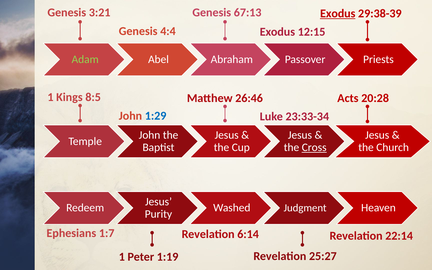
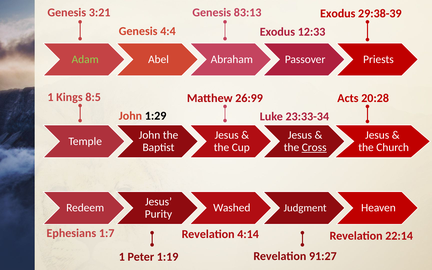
67:13: 67:13 -> 83:13
Exodus at (338, 14) underline: present -> none
12:15: 12:15 -> 12:33
26:46: 26:46 -> 26:99
1:29 colour: blue -> black
6:14: 6:14 -> 4:14
25:27: 25:27 -> 91:27
